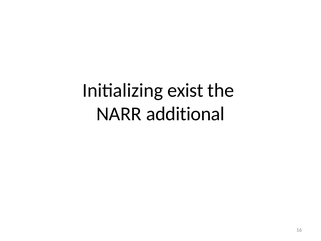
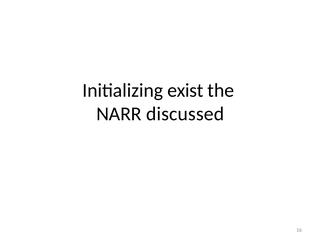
additional: additional -> discussed
